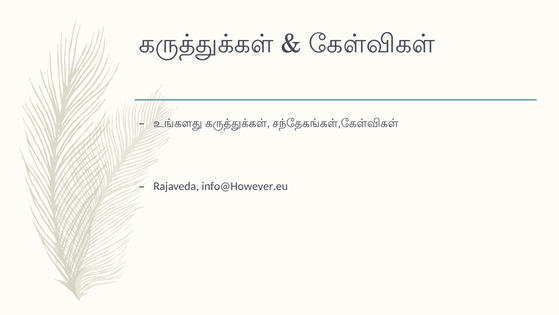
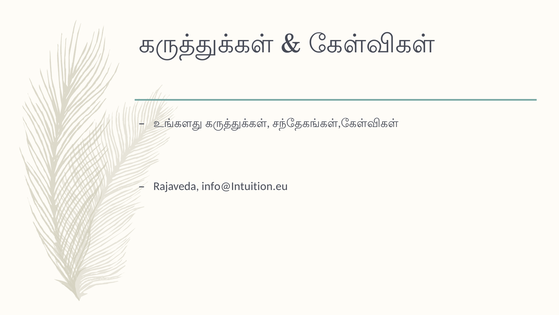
info@However.eu: info@However.eu -> info@Intuition.eu
